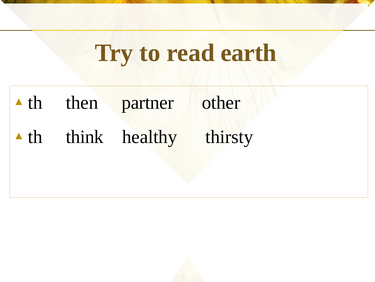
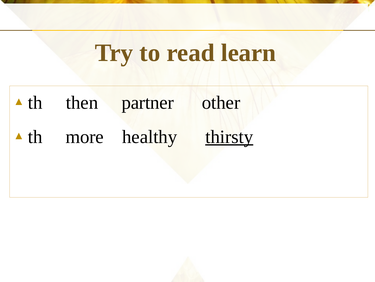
earth: earth -> learn
think: think -> more
thirsty underline: none -> present
